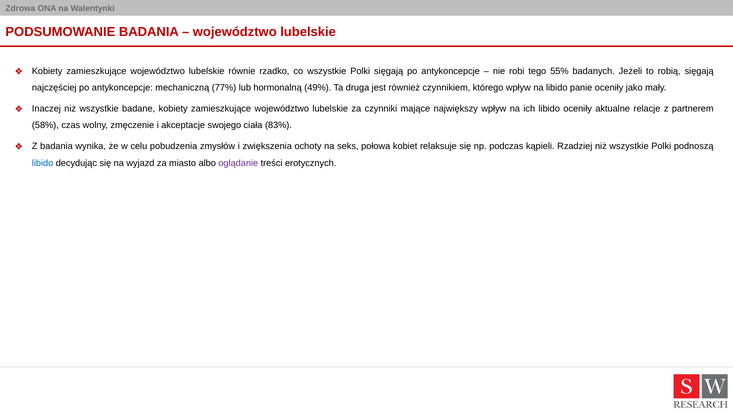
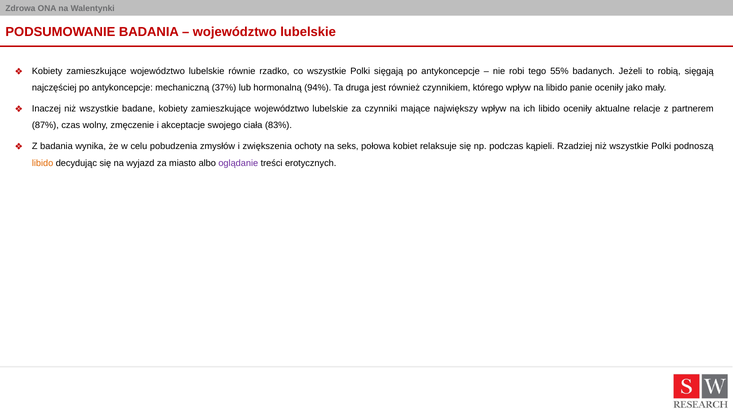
77%: 77% -> 37%
49%: 49% -> 94%
58%: 58% -> 87%
libido at (43, 163) colour: blue -> orange
